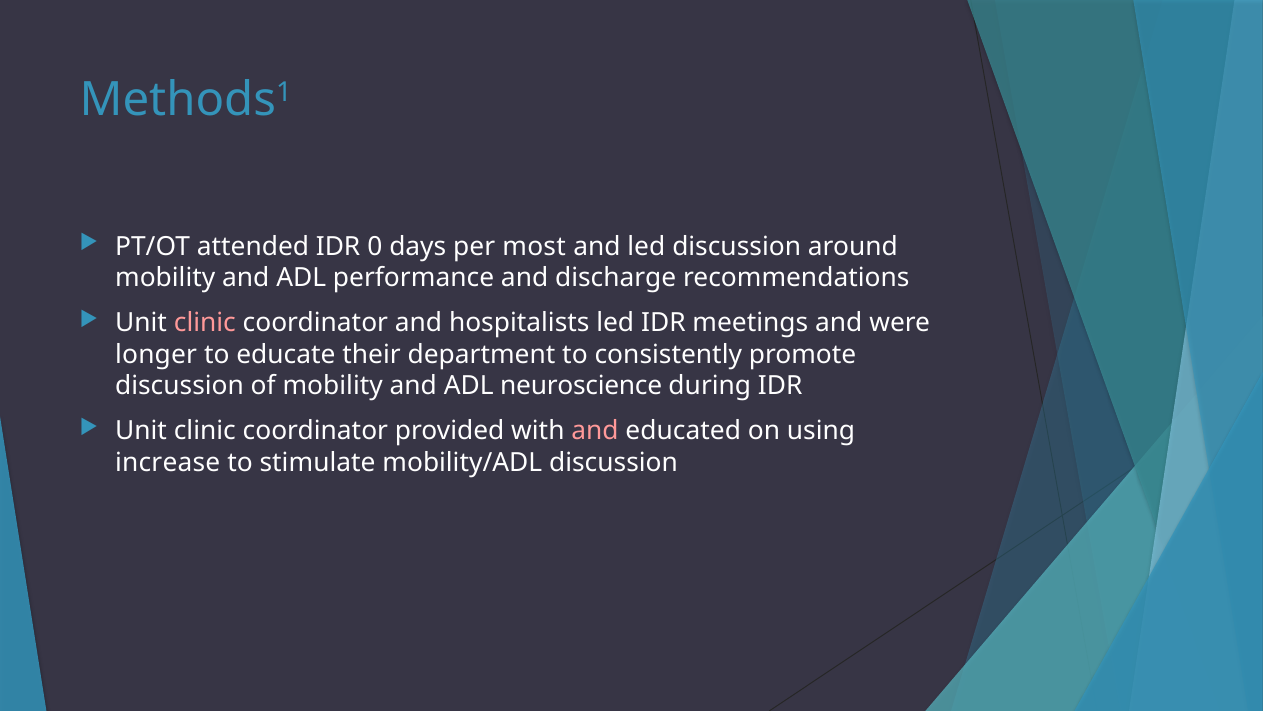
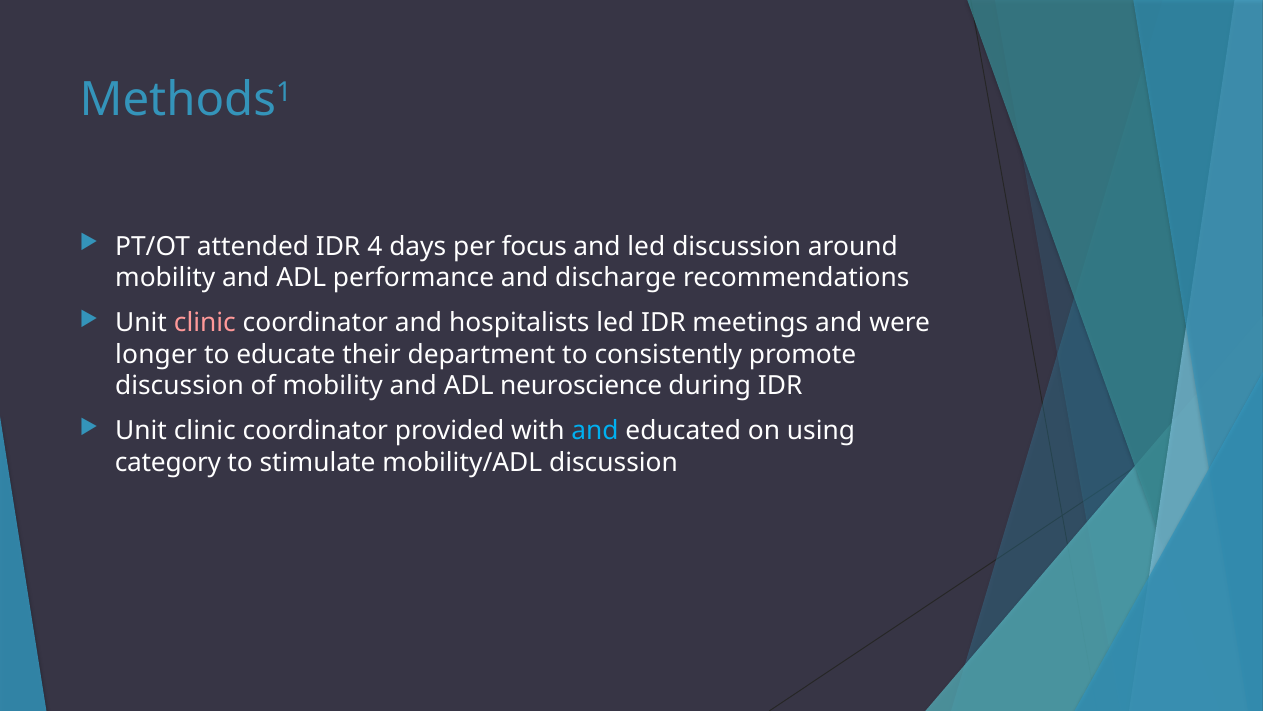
0: 0 -> 4
most: most -> focus
and at (595, 431) colour: pink -> light blue
increase: increase -> category
